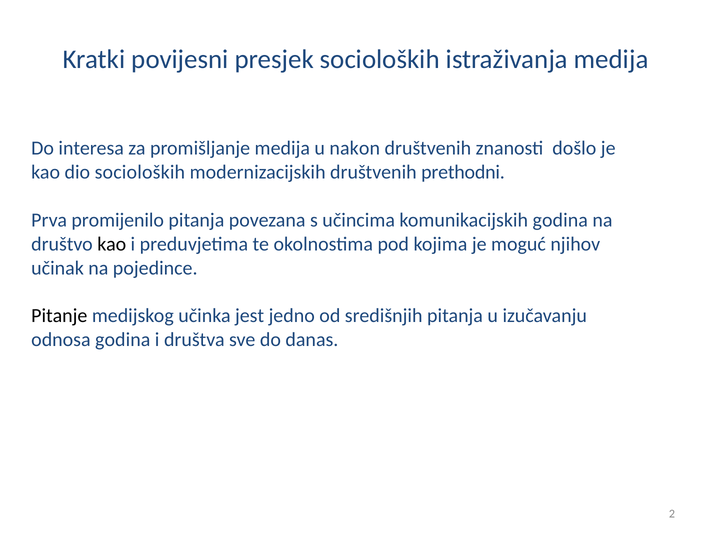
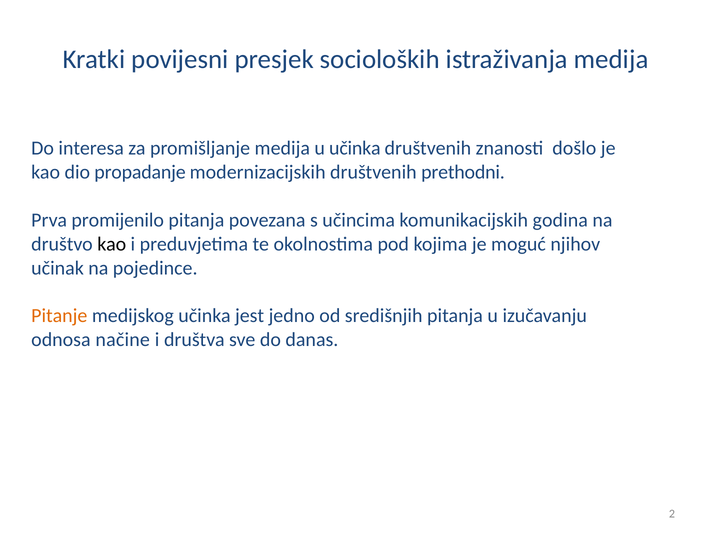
u nakon: nakon -> učinka
dio socioloških: socioloških -> propadanje
Pitanje colour: black -> orange
odnosa godina: godina -> načine
